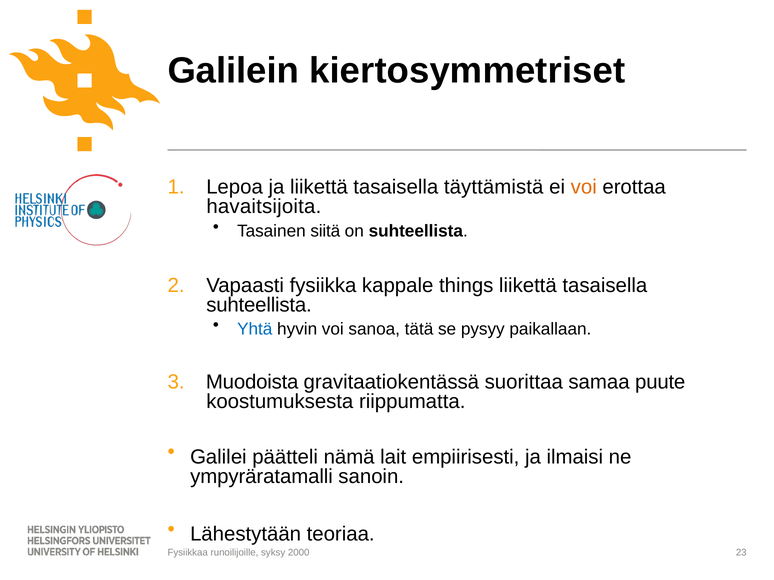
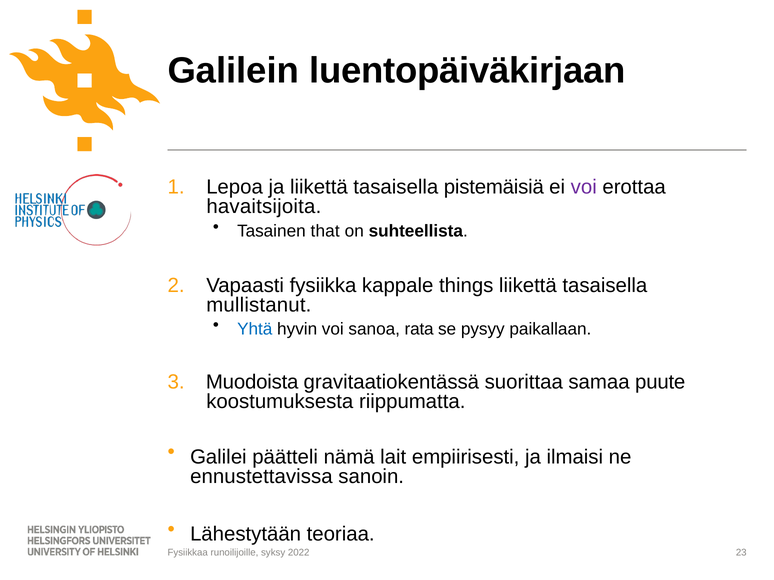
kiertosymmetriset: kiertosymmetriset -> luentopäiväkirjaan
täyttämistä: täyttämistä -> pistemäisiä
voi at (584, 187) colour: orange -> purple
siitä: siitä -> that
suhteellista at (259, 305): suhteellista -> mullistanut
tätä: tätä -> rata
ympyräratamalli: ympyräratamalli -> ennustettavissa
2000: 2000 -> 2022
